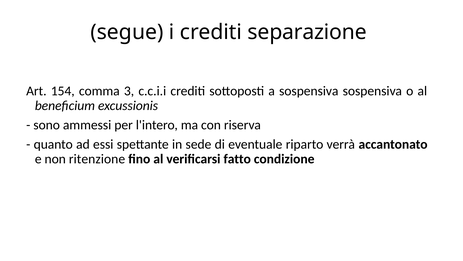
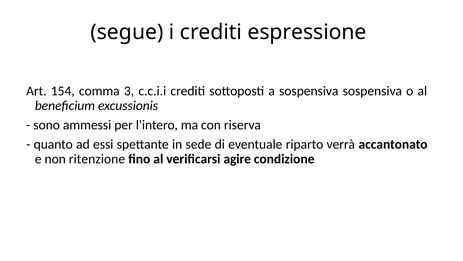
separazione: separazione -> espressione
fatto: fatto -> agire
